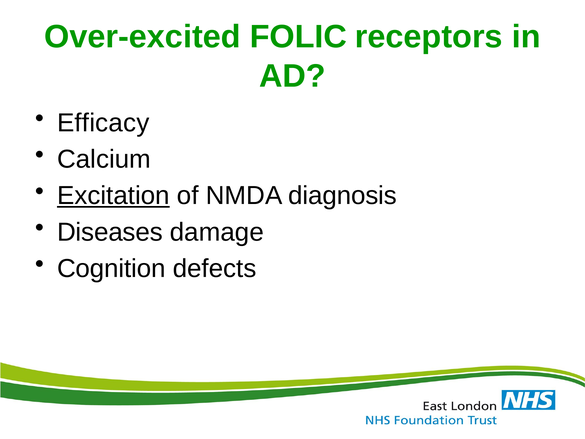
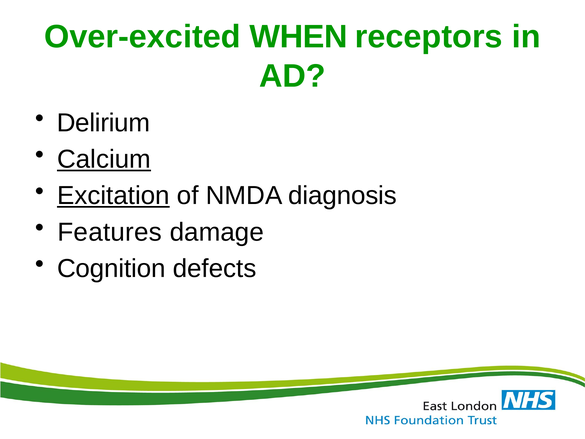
FOLIC: FOLIC -> WHEN
Efficacy: Efficacy -> Delirium
Calcium underline: none -> present
Diseases: Diseases -> Features
